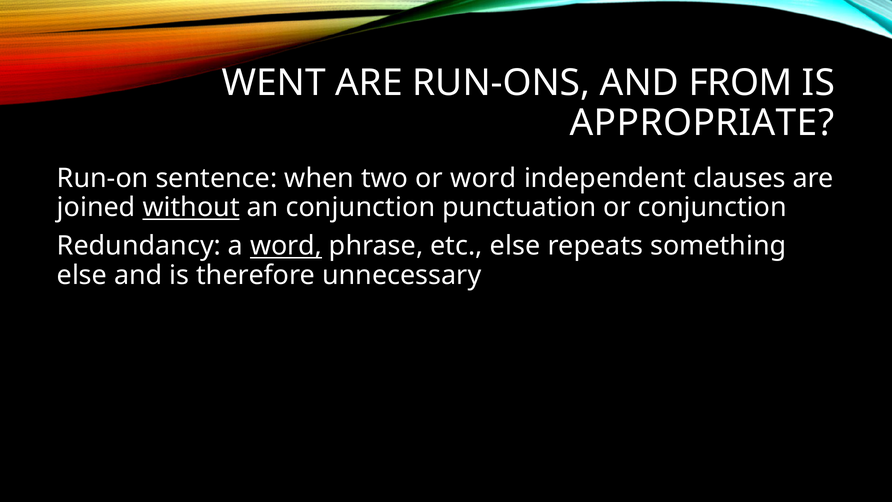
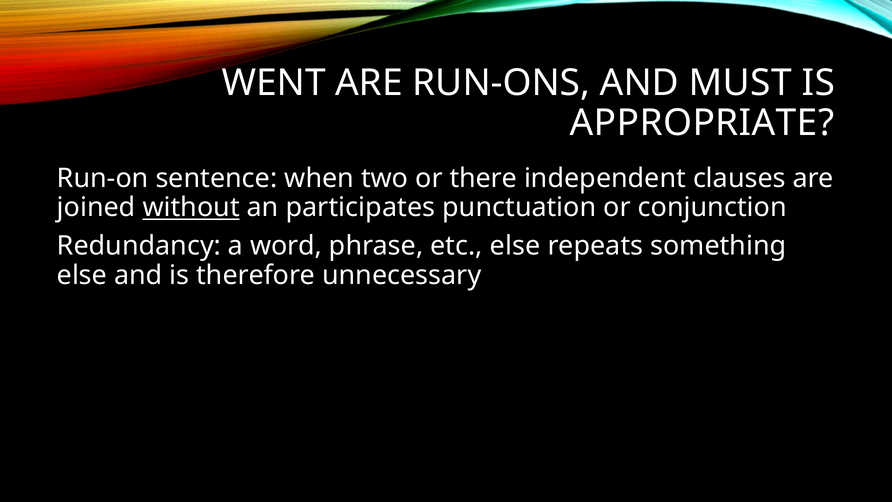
FROM: FROM -> MUST
or word: word -> there
an conjunction: conjunction -> participates
word at (286, 246) underline: present -> none
